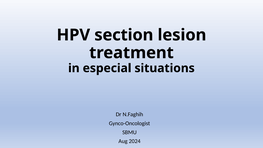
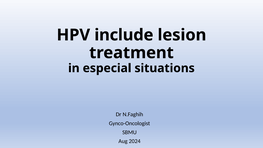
section: section -> include
